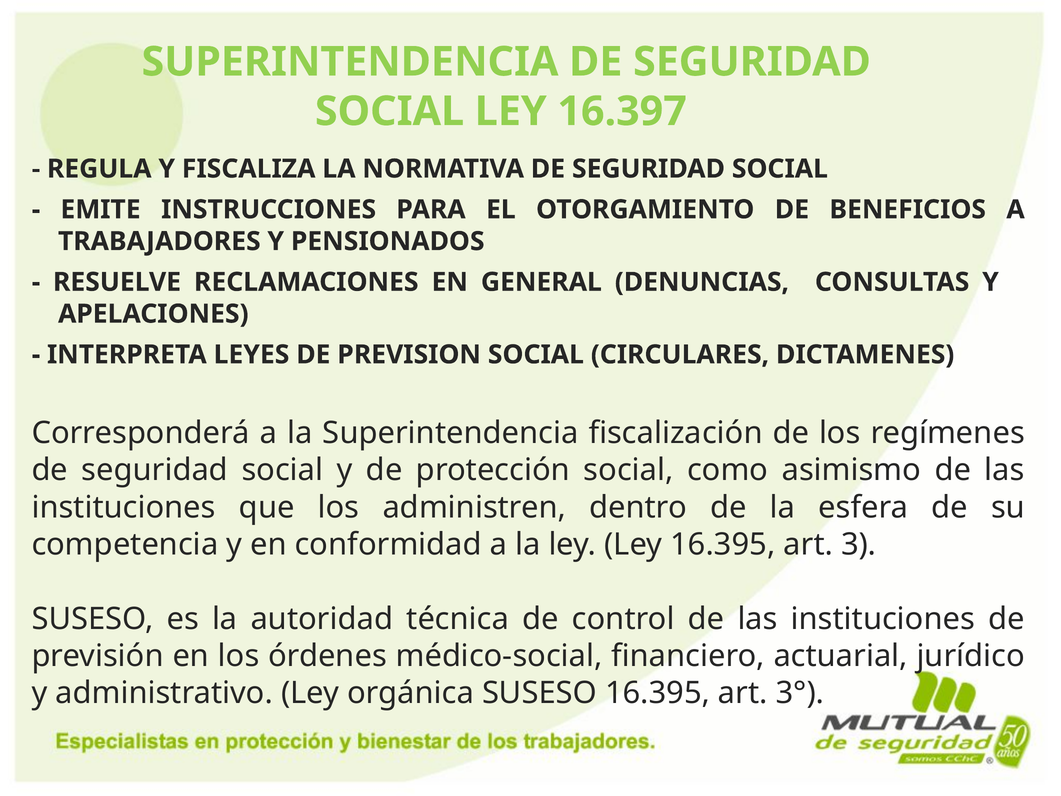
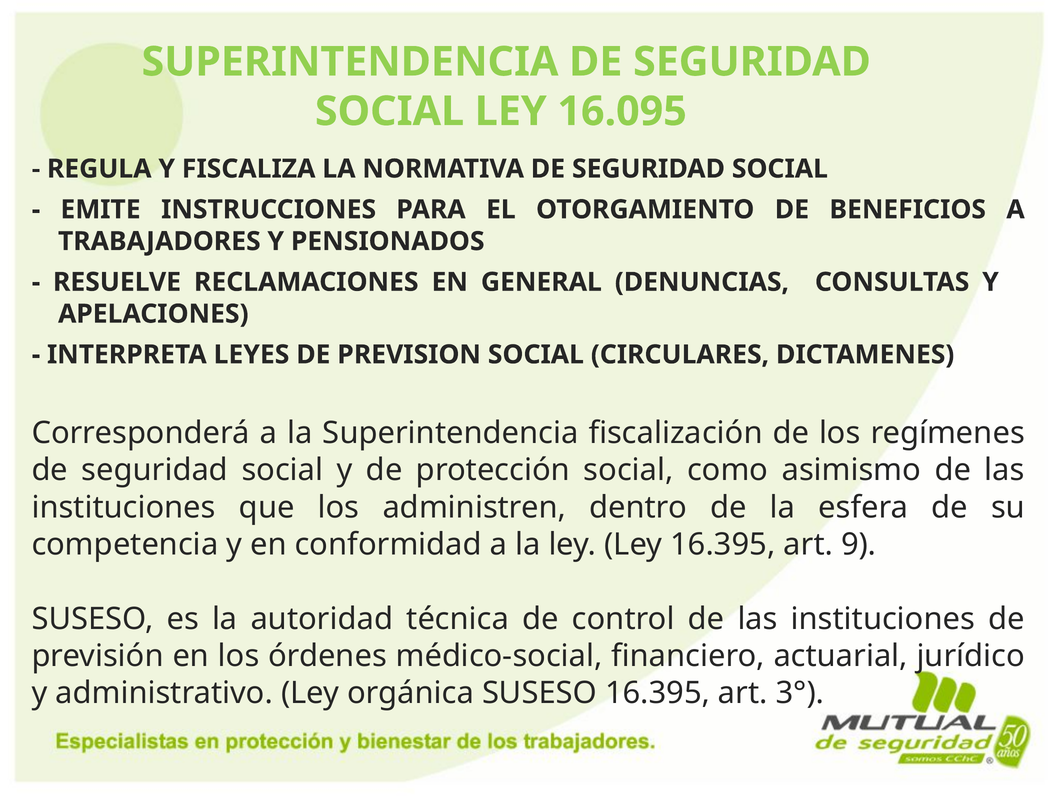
16.397: 16.397 -> 16.095
3: 3 -> 9
